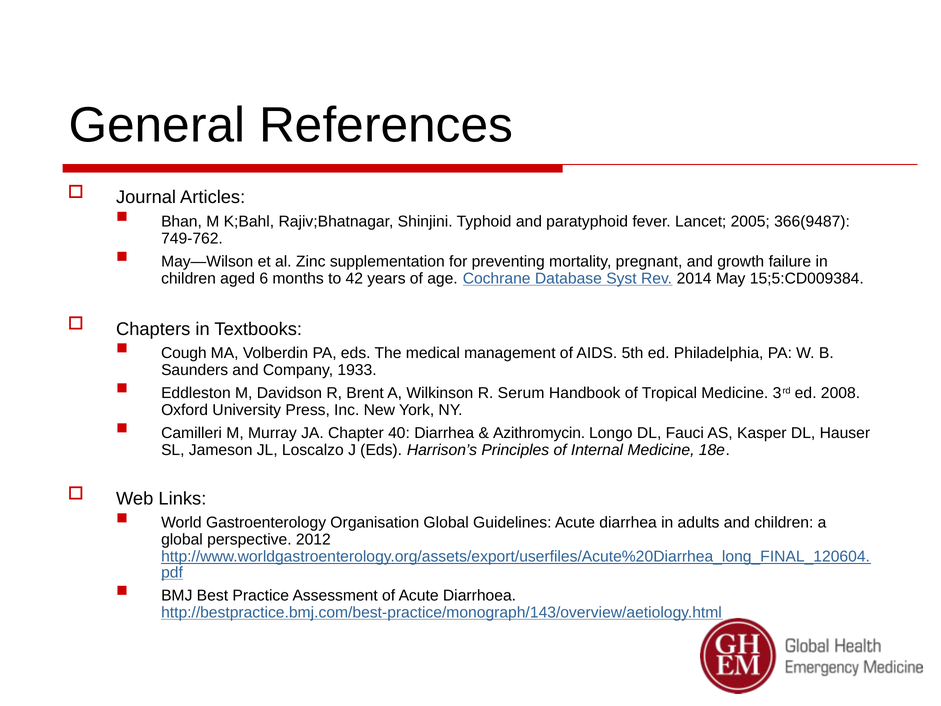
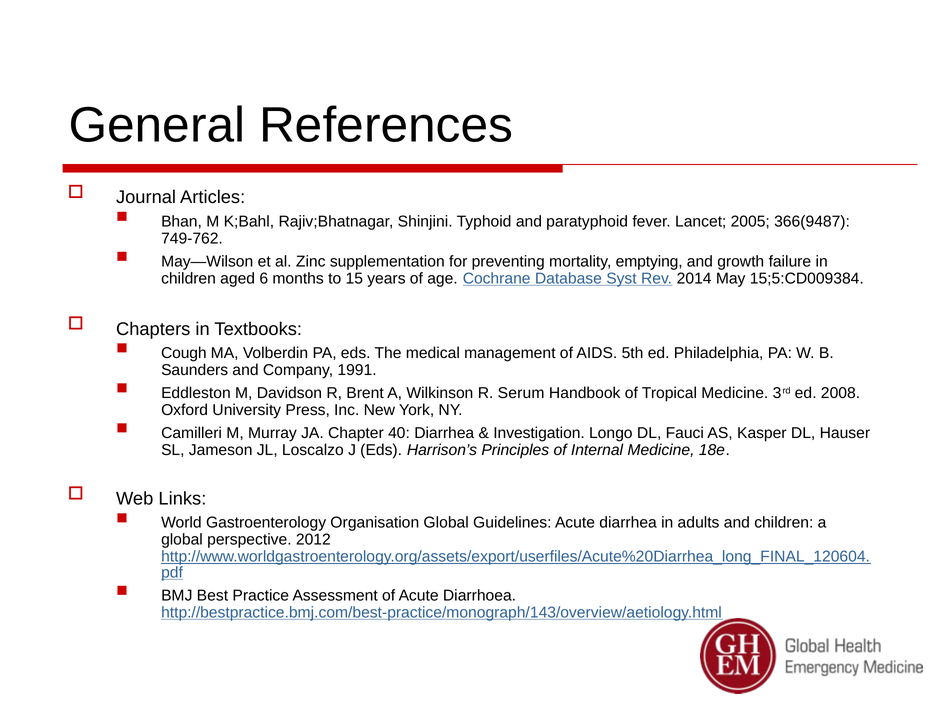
pregnant: pregnant -> emptying
42: 42 -> 15
1933: 1933 -> 1991
Azithromycin: Azithromycin -> Investigation
